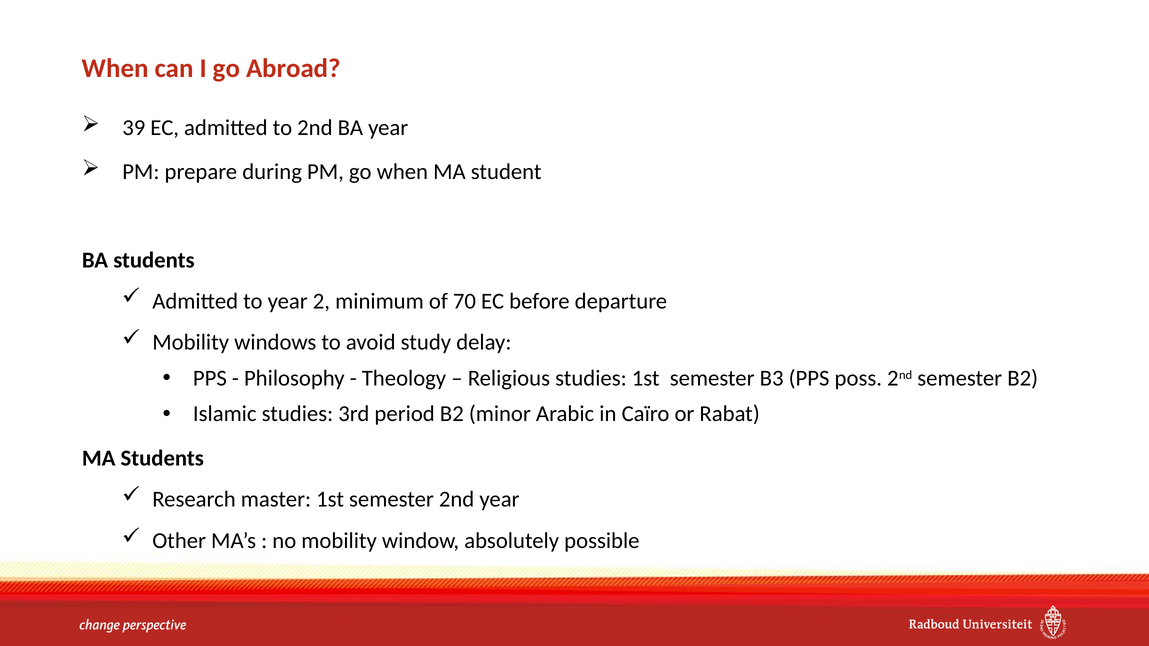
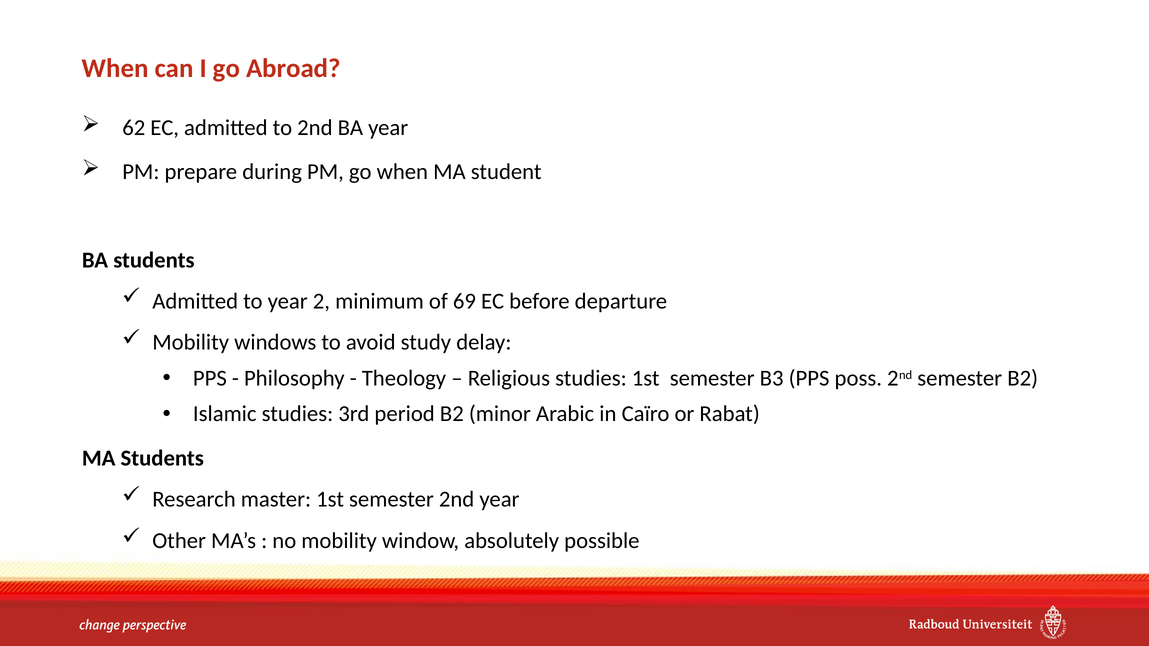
39: 39 -> 62
70: 70 -> 69
